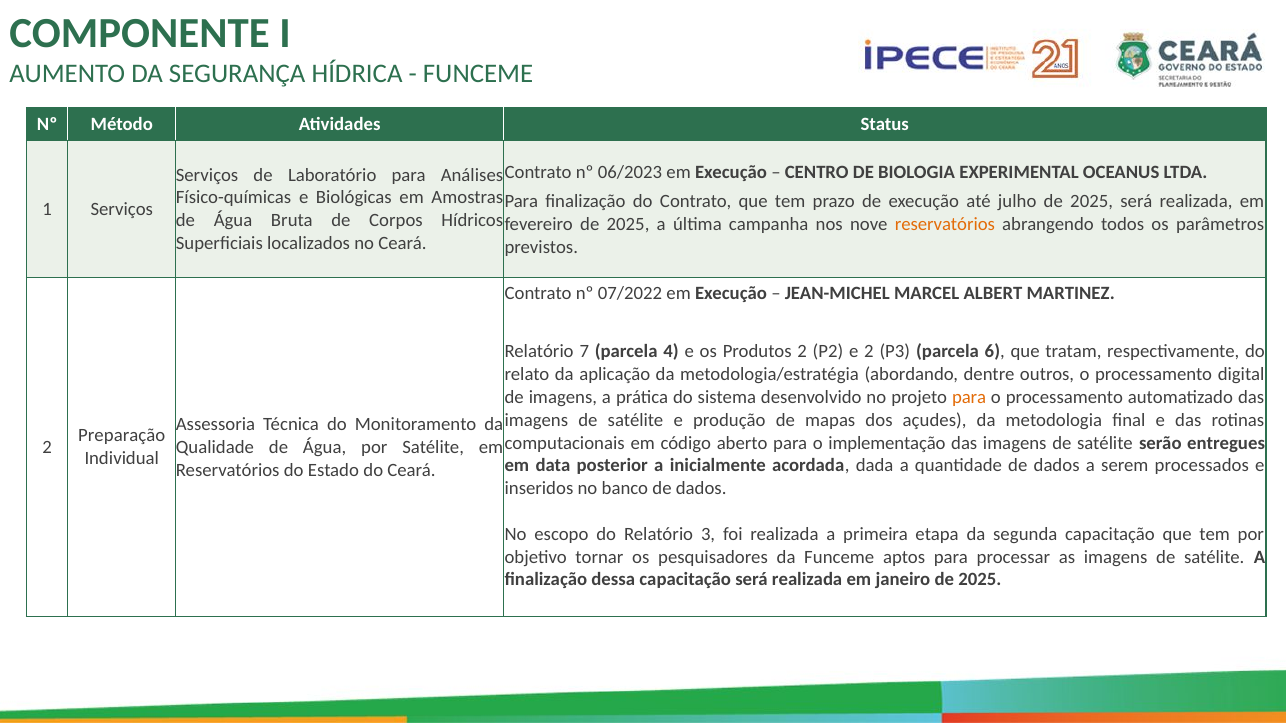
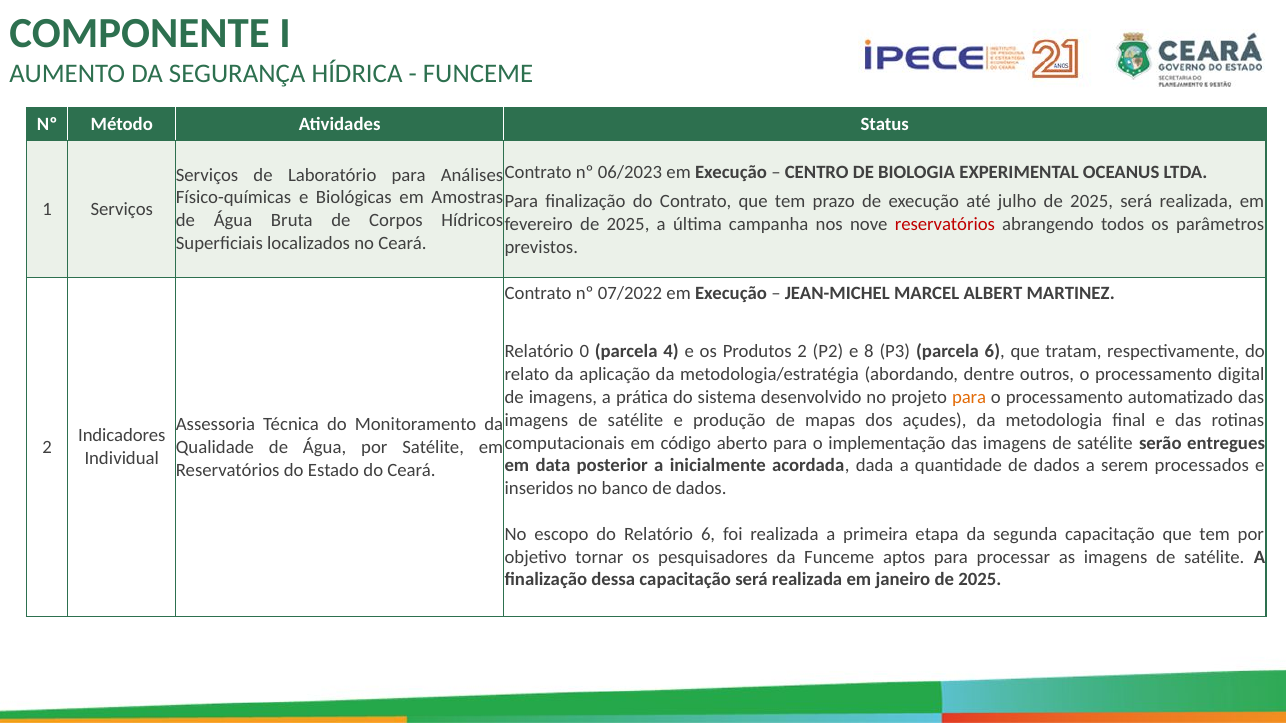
reservatórios at (945, 224) colour: orange -> red
7: 7 -> 0
e 2: 2 -> 8
Preparação: Preparação -> Indicadores
Relatório 3: 3 -> 6
